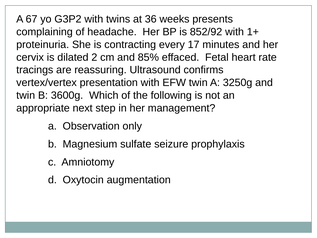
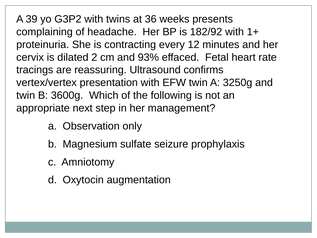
67: 67 -> 39
852/92: 852/92 -> 182/92
17: 17 -> 12
85%: 85% -> 93%
